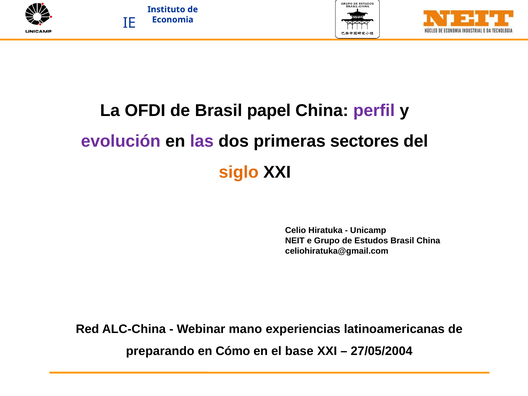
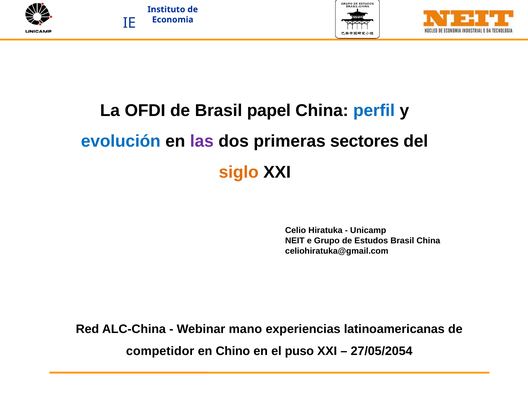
perfil colour: purple -> blue
evolución colour: purple -> blue
preparando: preparando -> competidor
Cómo: Cómo -> Chino
base: base -> puso
27/05/2004: 27/05/2004 -> 27/05/2054
